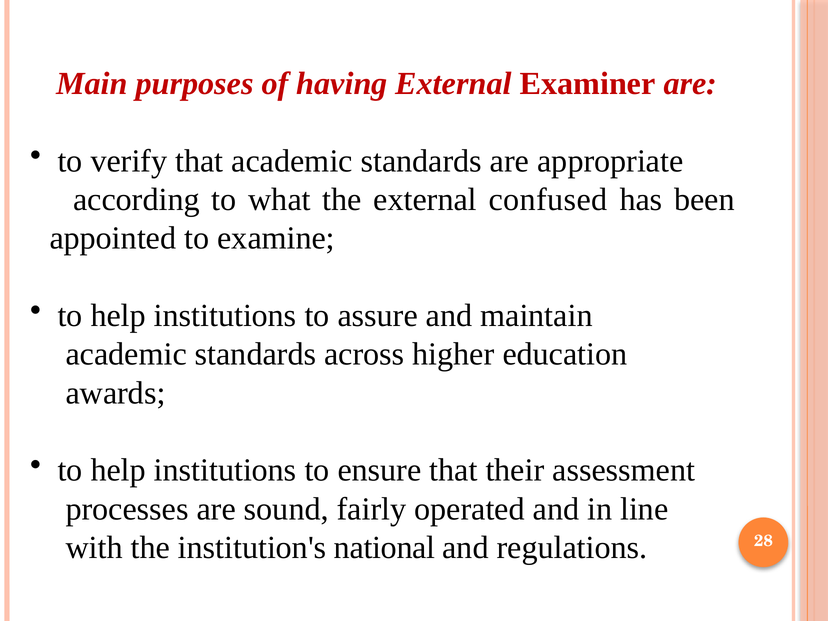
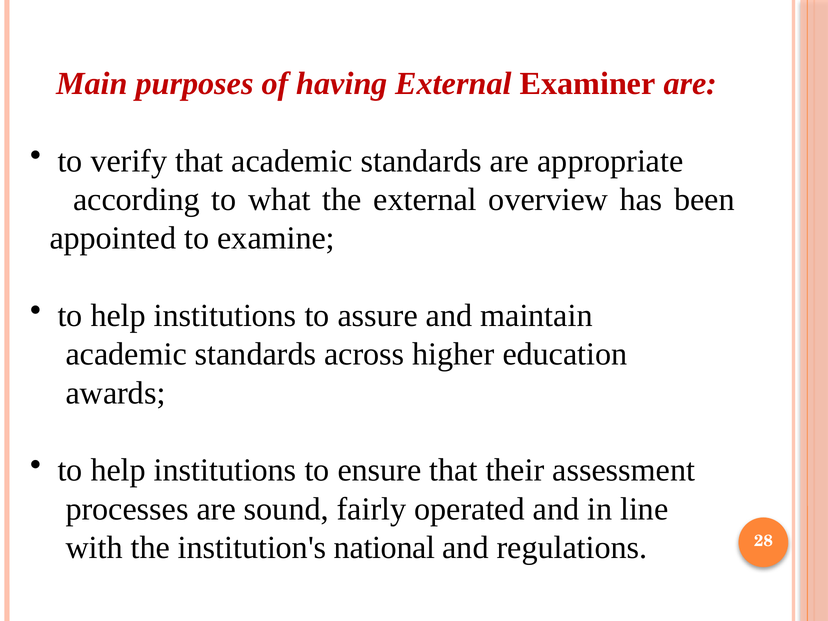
confused: confused -> overview
